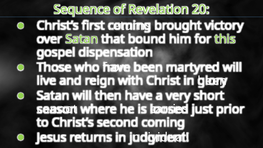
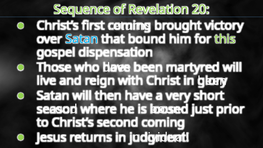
Satan at (82, 39) colour: light green -> light blue
from: from -> does
cannot at (57, 109): cannot -> second
is carries: carries -> bound
